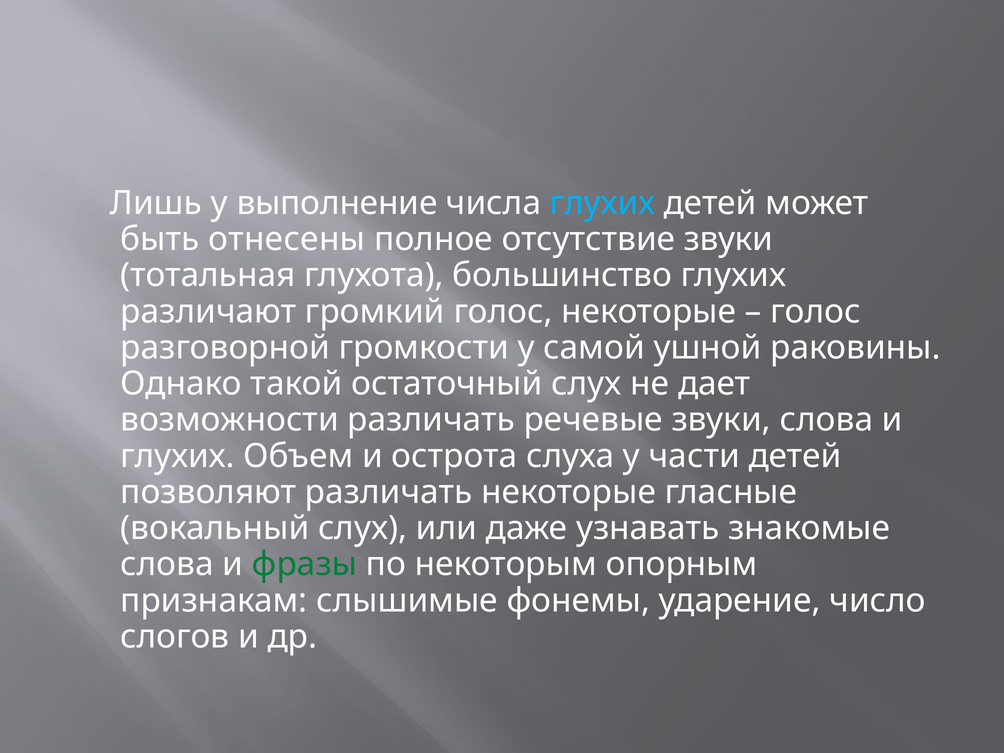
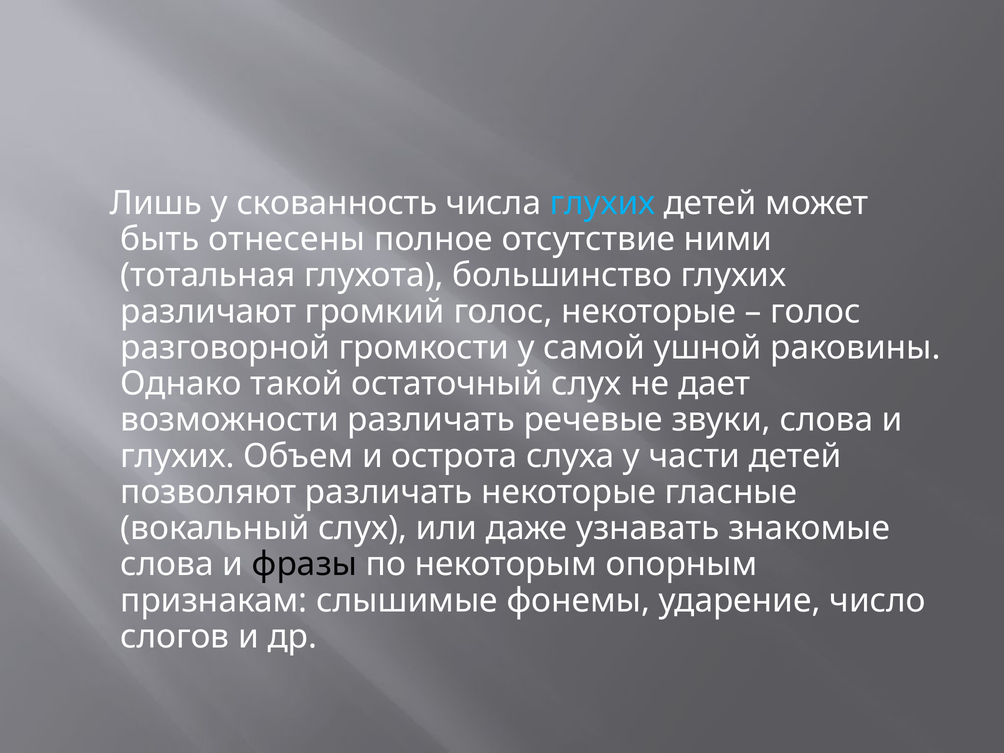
выполнение: выполнение -> скованность
отсутствие звуки: звуки -> ними
фразы colour: green -> black
